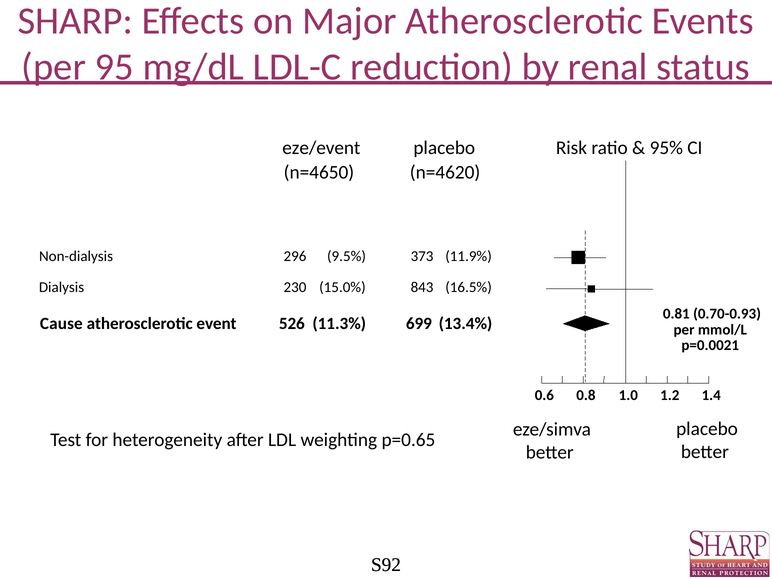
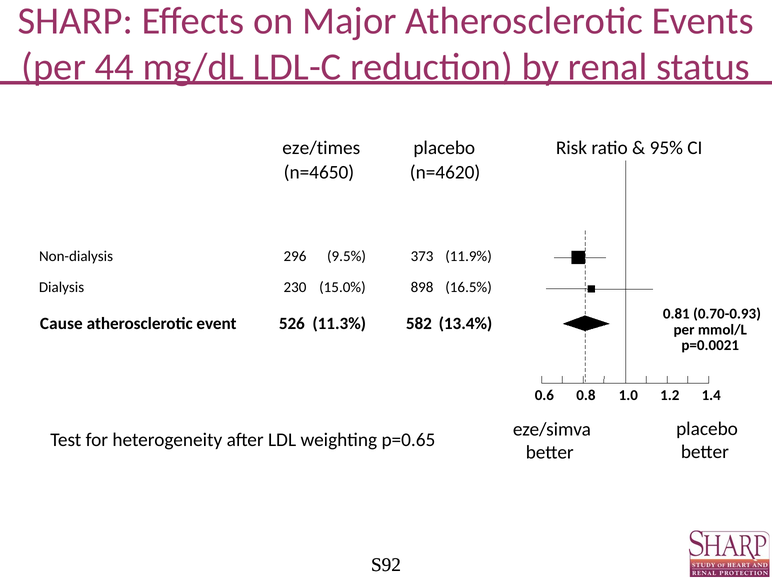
95: 95 -> 44
eze/event: eze/event -> eze/times
843: 843 -> 898
699: 699 -> 582
